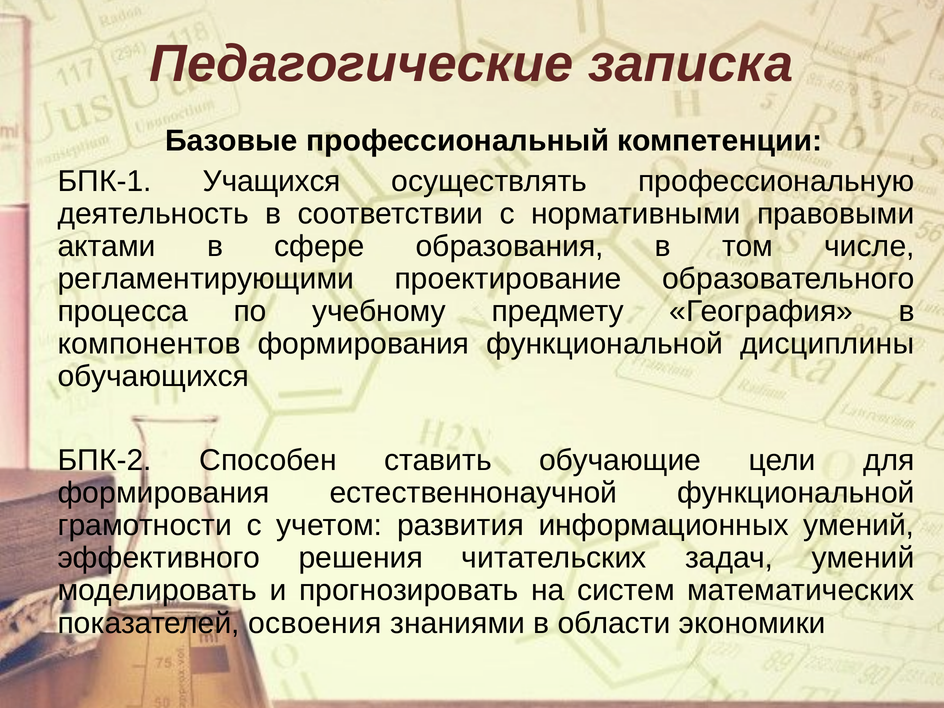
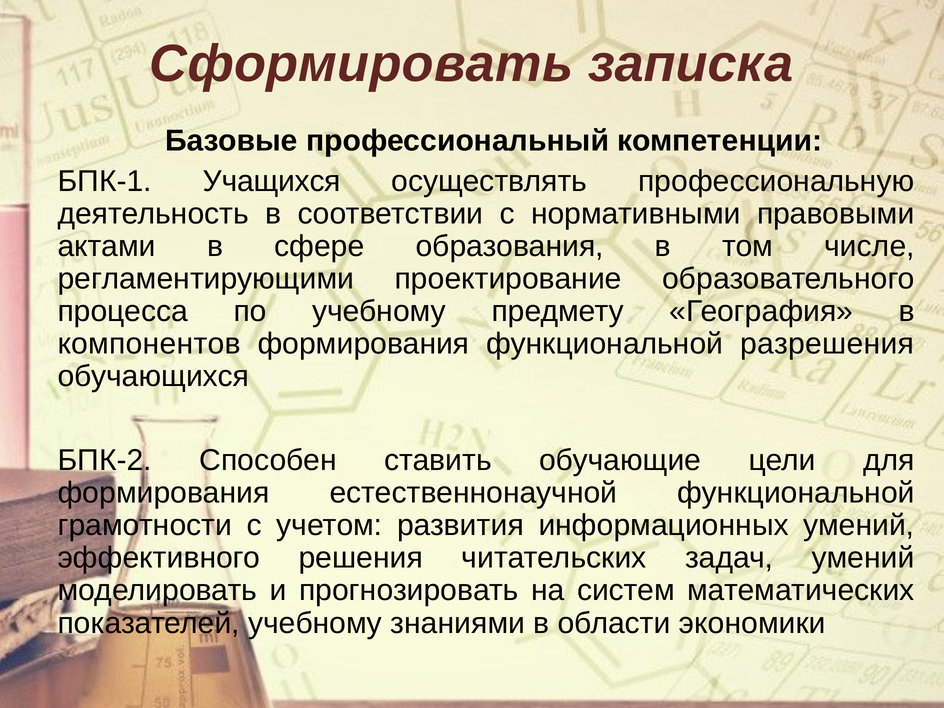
Педагогические: Педагогические -> Сформировать
дисциплины: дисциплины -> разрешения
показателей освоения: освоения -> учебному
